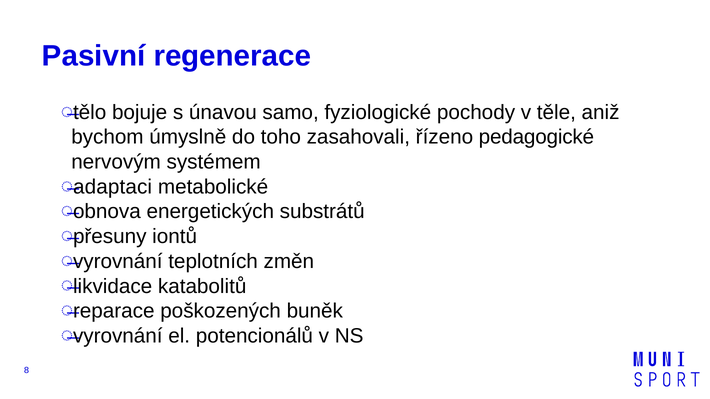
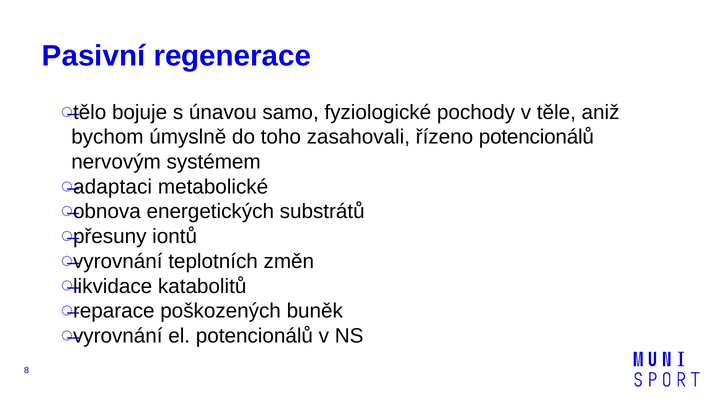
řízeno pedagogické: pedagogické -> potencionálů
